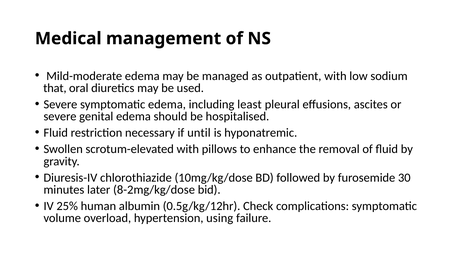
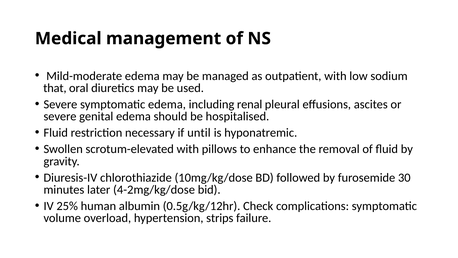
least: least -> renal
8-2mg/kg/dose: 8-2mg/kg/dose -> 4-2mg/kg/dose
using: using -> strips
